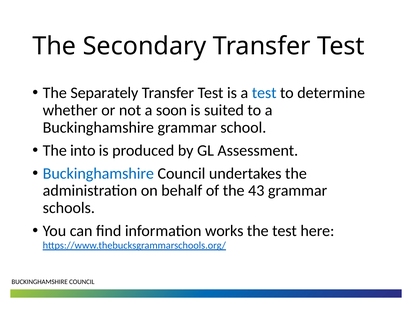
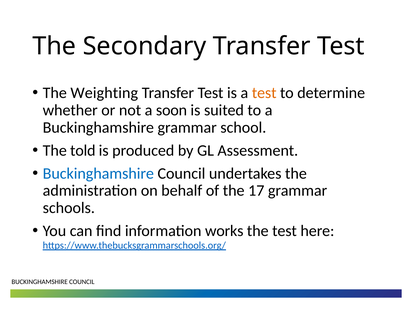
Separately: Separately -> Weighting
test at (264, 93) colour: blue -> orange
into: into -> told
43: 43 -> 17
